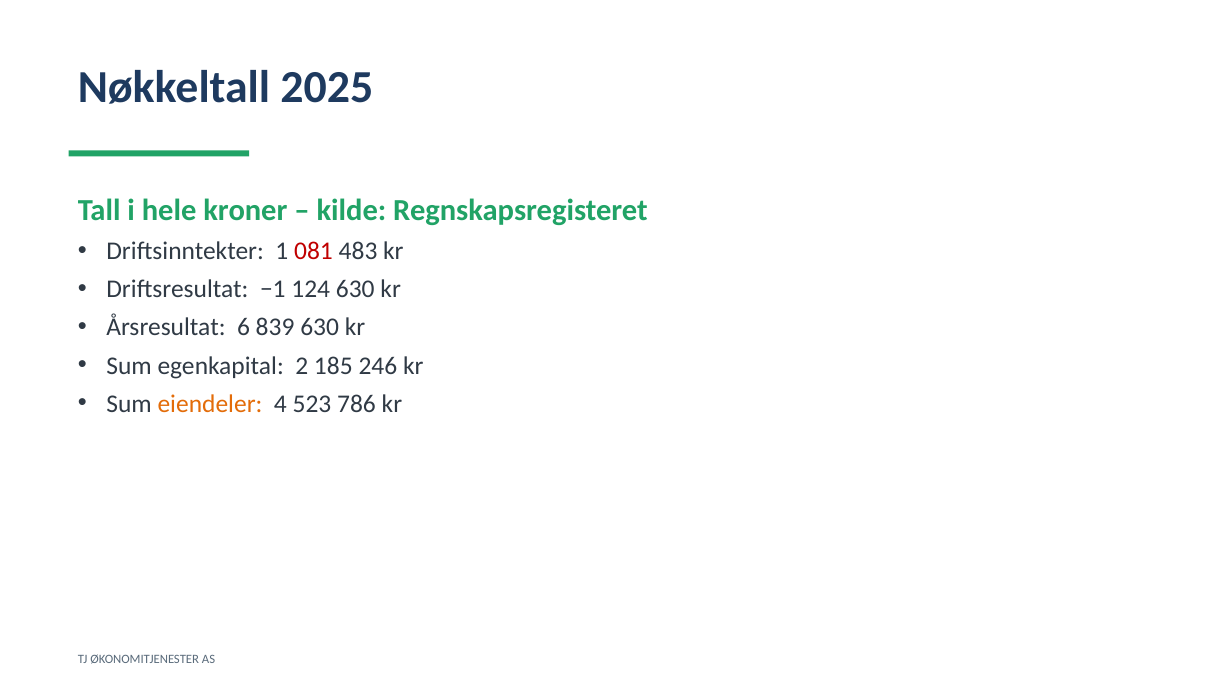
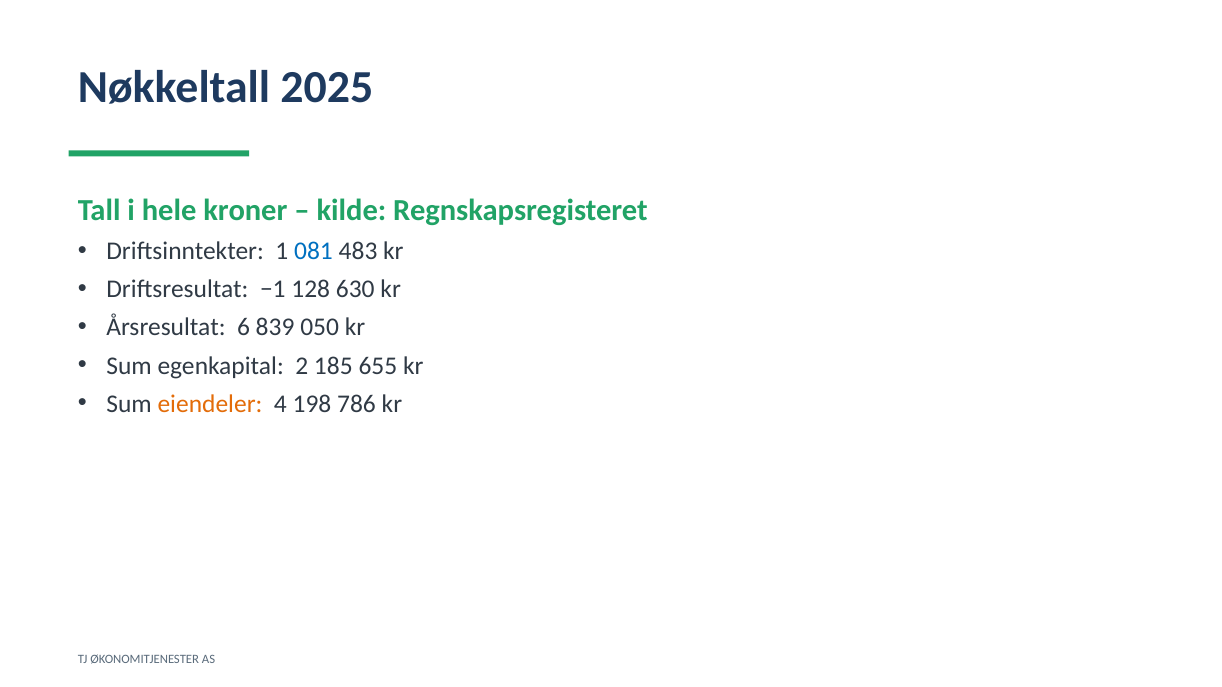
081 colour: red -> blue
124: 124 -> 128
839 630: 630 -> 050
246: 246 -> 655
523: 523 -> 198
